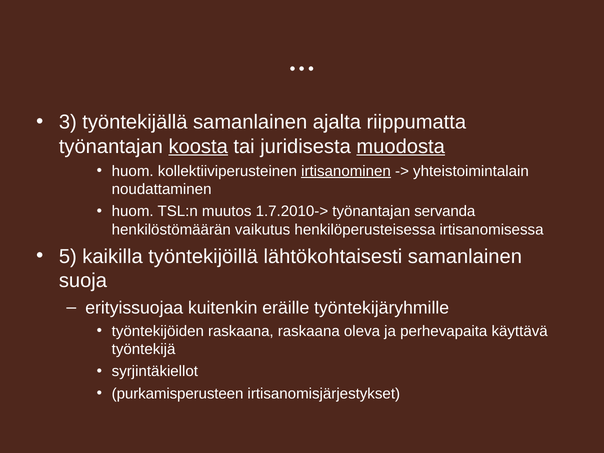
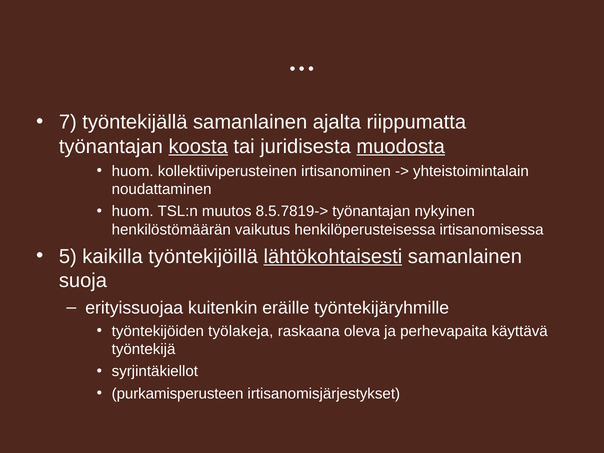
3: 3 -> 7
irtisanominen underline: present -> none
1.7.2010->: 1.7.2010-> -> 8.5.7819->
servanda: servanda -> nykyinen
lähtökohtaisesti underline: none -> present
työntekijöiden raskaana: raskaana -> työlakeja
